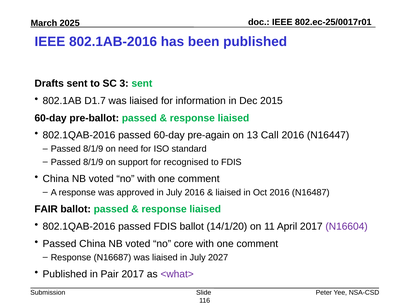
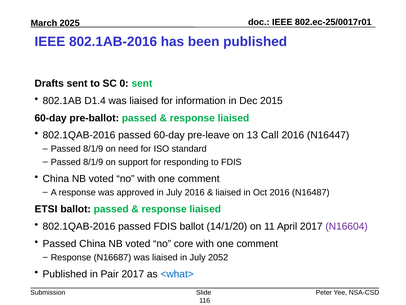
3: 3 -> 0
D1.7: D1.7 -> D1.4
pre-again: pre-again -> pre-leave
recognised: recognised -> responding
FAIR: FAIR -> ETSI
2027: 2027 -> 2052
<what> colour: purple -> blue
